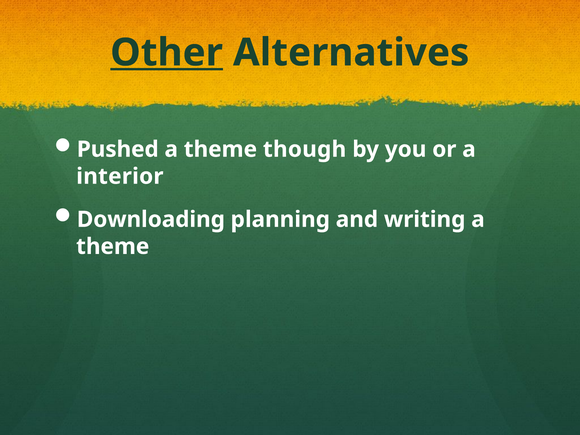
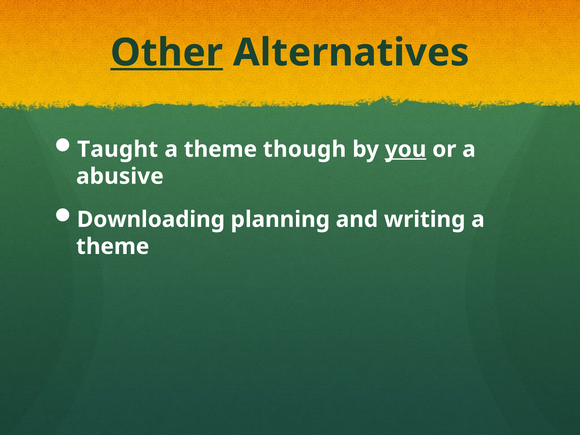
Pushed: Pushed -> Taught
you underline: none -> present
interior: interior -> abusive
